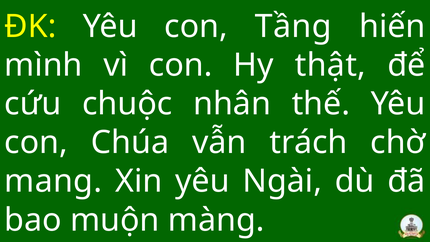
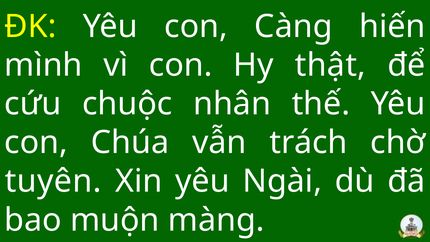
Tầng: Tầng -> Càng
mang: mang -> tuyên
